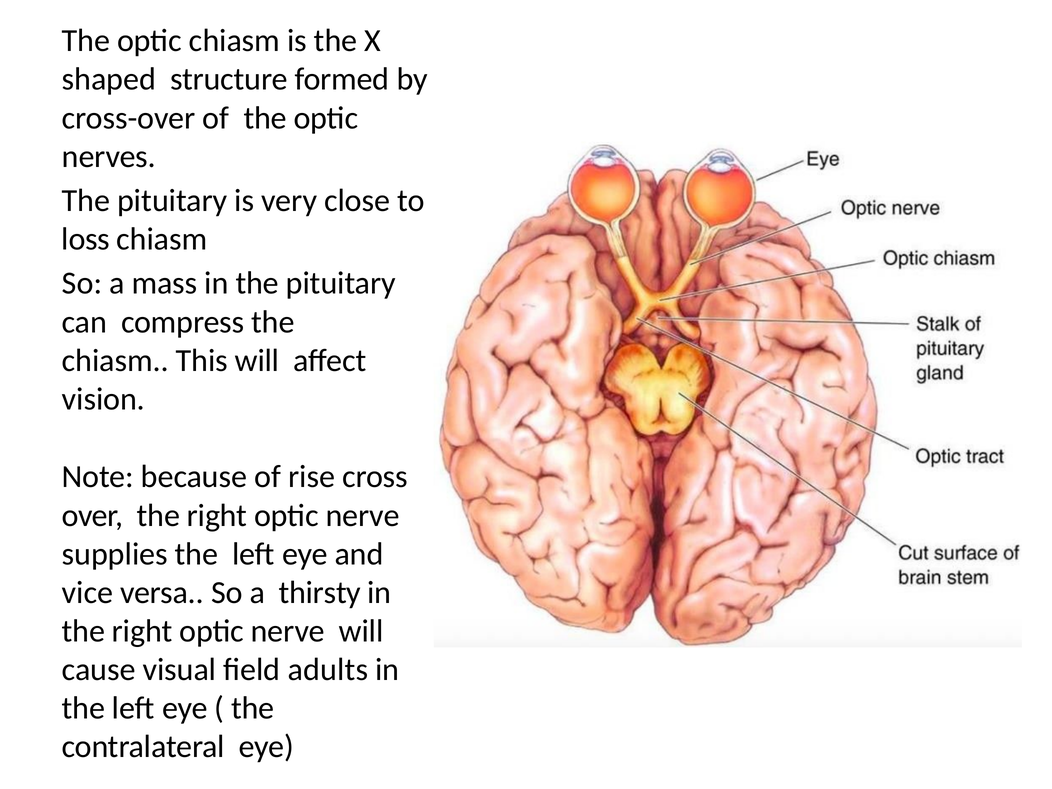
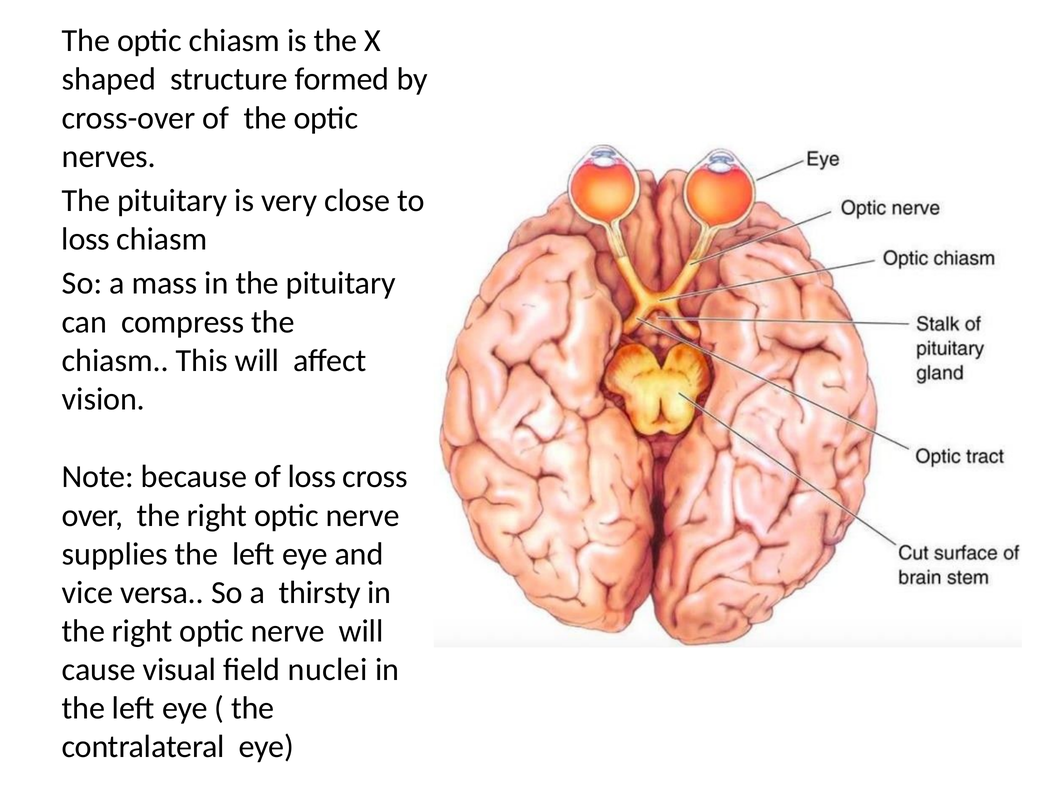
of rise: rise -> loss
adults: adults -> nuclei
